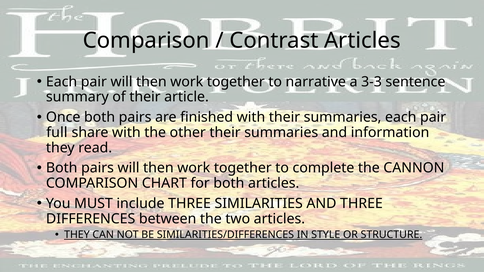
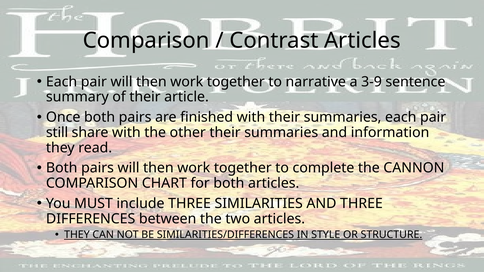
3-3: 3-3 -> 3-9
full: full -> still
